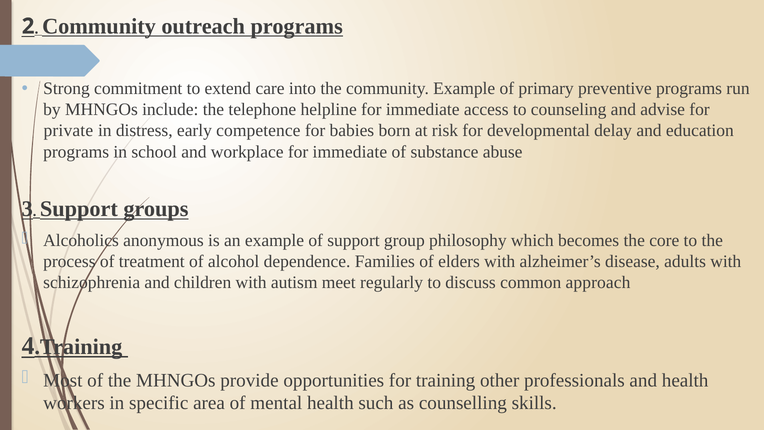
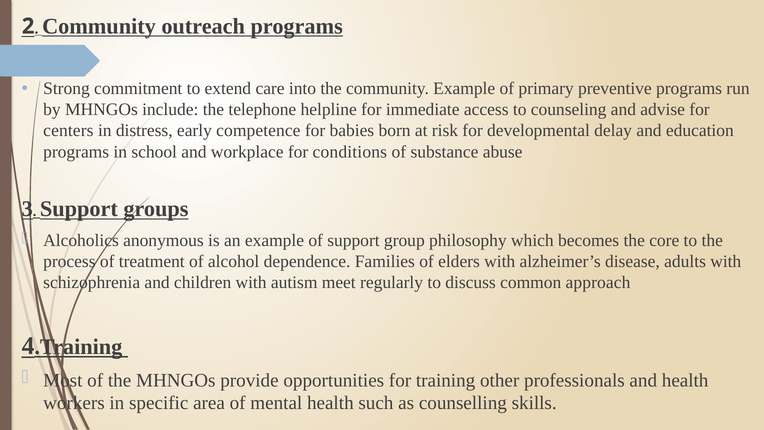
private: private -> centers
workplace for immediate: immediate -> conditions
